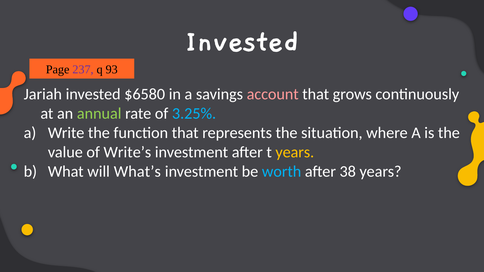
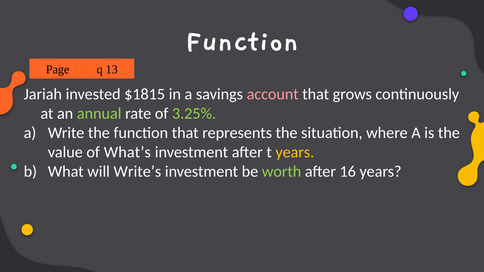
Invested at (242, 40): Invested -> Function
237 colour: purple -> orange
93: 93 -> 13
$6580: $6580 -> $1815
3.25% colour: light blue -> light green
Write’s: Write’s -> What’s
What’s: What’s -> Write’s
worth colour: light blue -> light green
38: 38 -> 16
